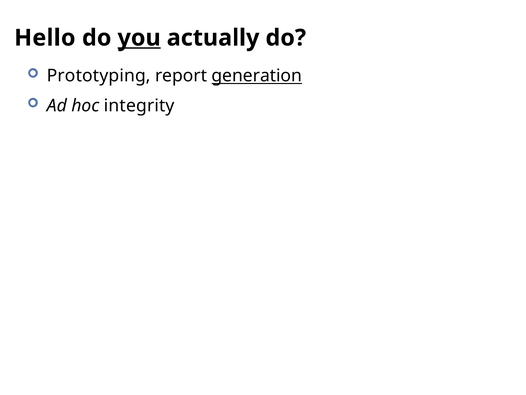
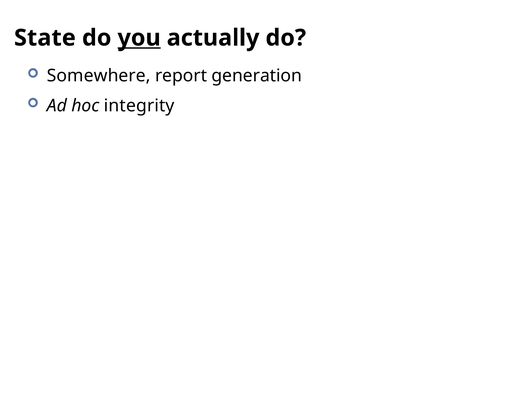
Hello: Hello -> State
Prototyping: Prototyping -> Somewhere
generation underline: present -> none
